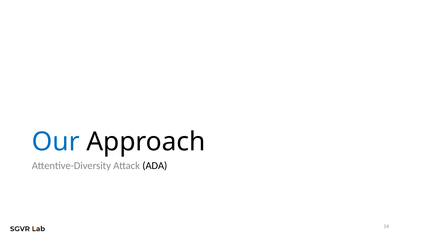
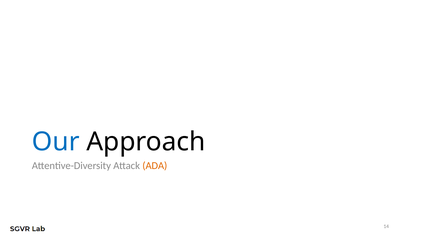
ADA colour: black -> orange
